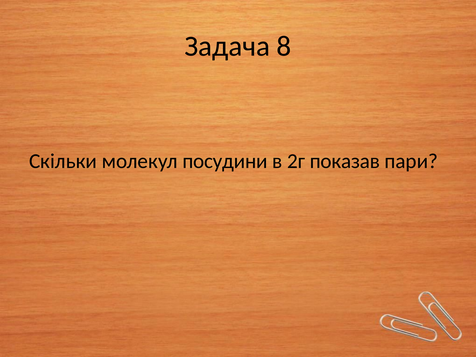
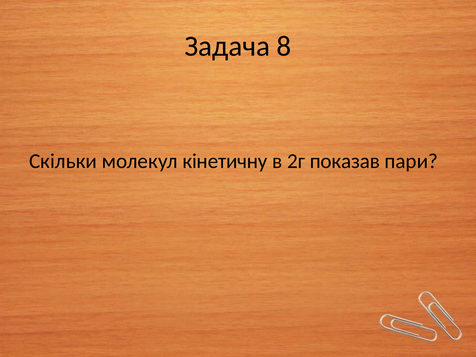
посудини: посудини -> кінетичну
